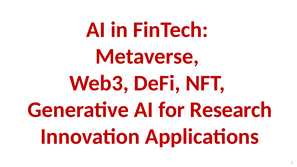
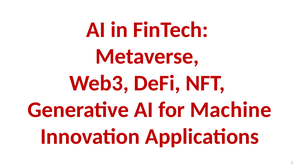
Research: Research -> Machine
